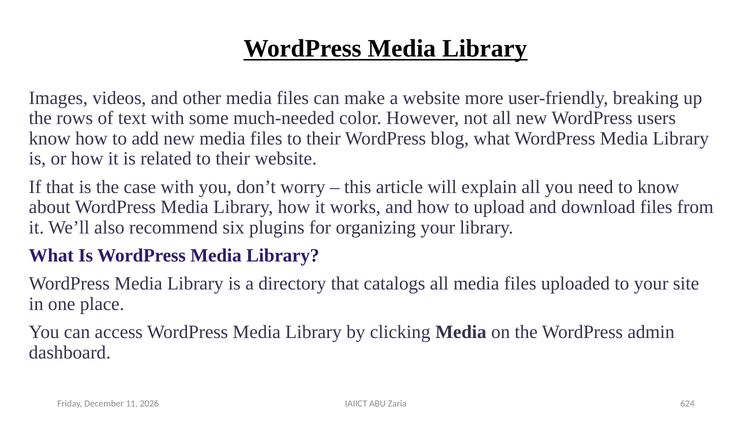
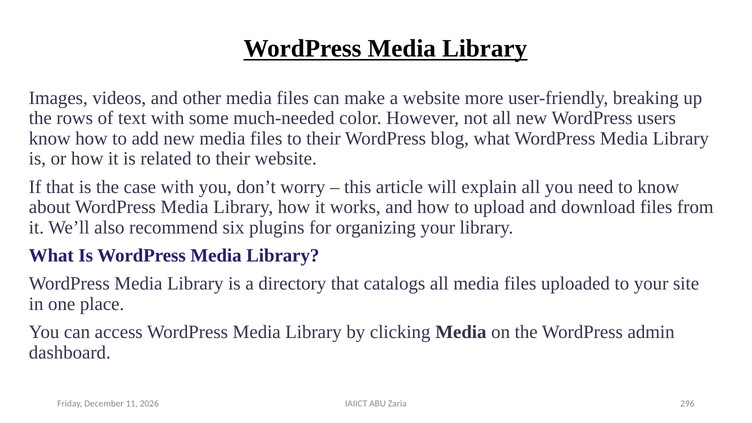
624: 624 -> 296
